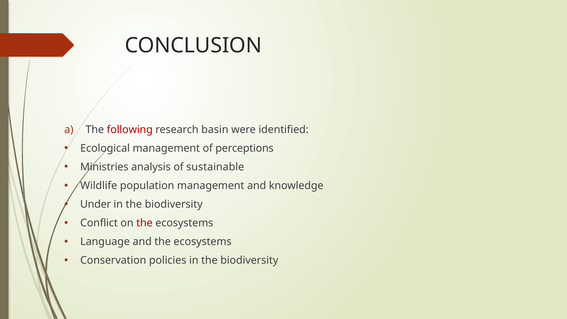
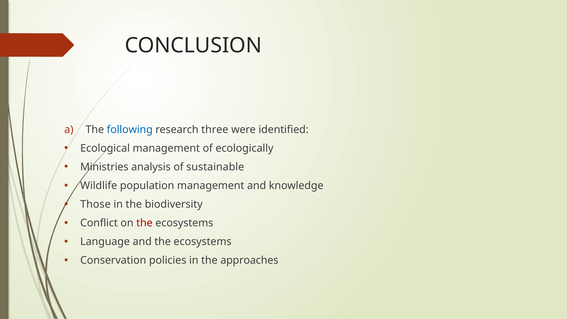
following colour: red -> blue
basin: basin -> three
perceptions: perceptions -> ecologically
Under: Under -> Those
policies in the biodiversity: biodiversity -> approaches
